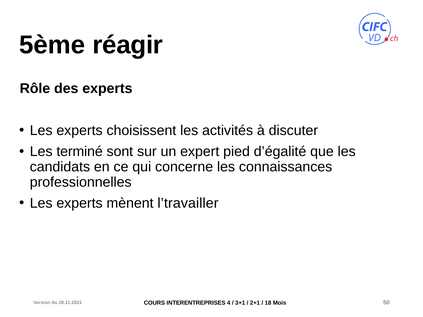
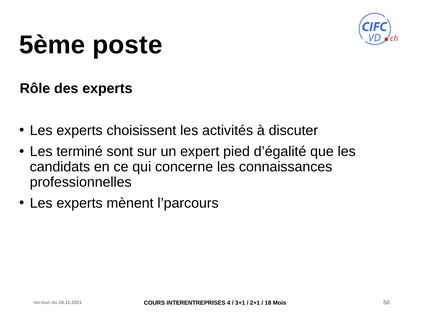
réagir: réagir -> poste
l’travailler: l’travailler -> l’parcours
